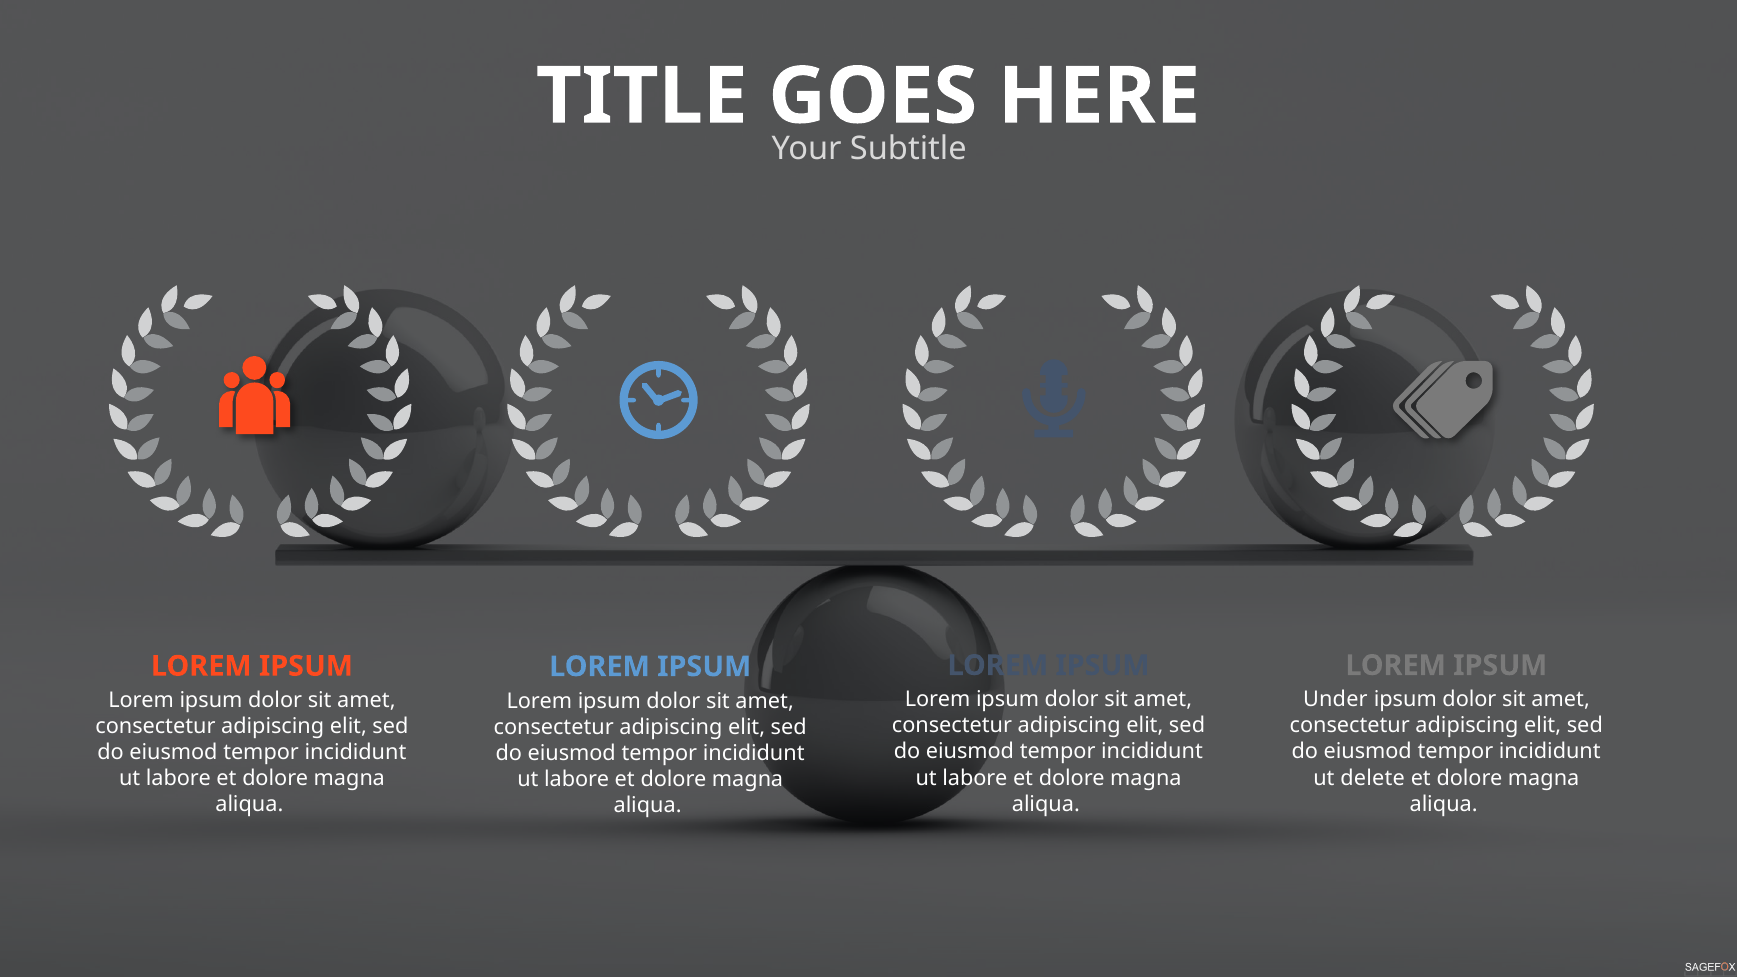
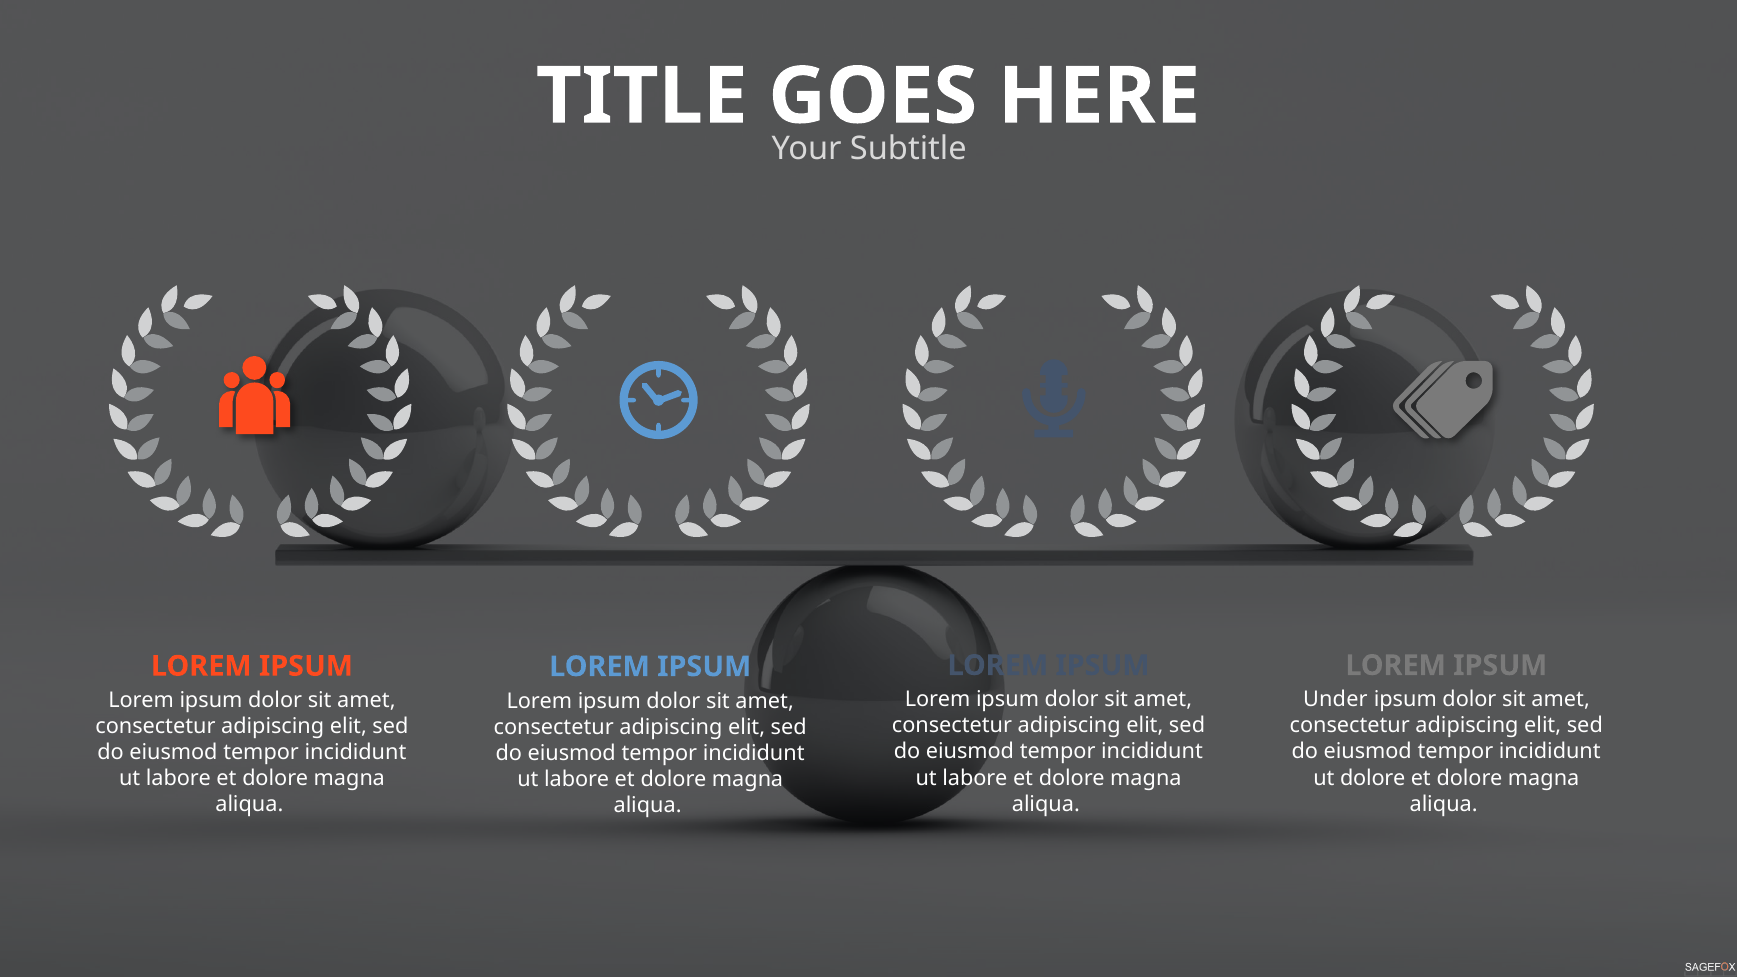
ut delete: delete -> dolore
